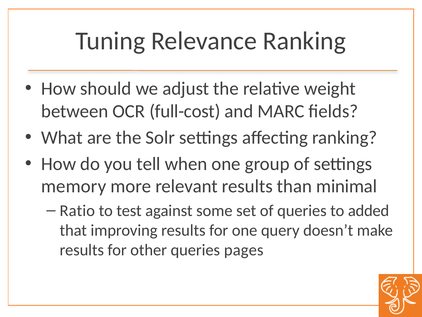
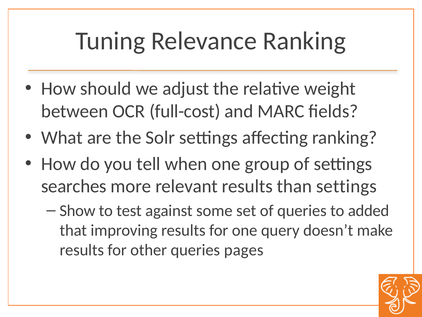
memory: memory -> searches
than minimal: minimal -> settings
Ratio: Ratio -> Show
